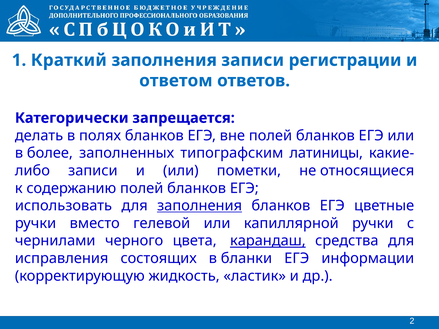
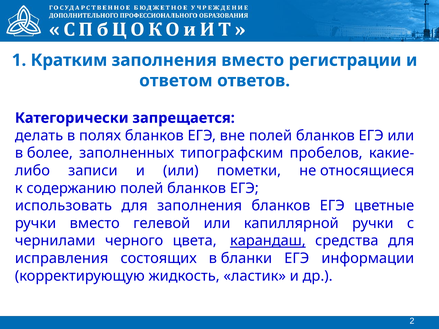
Краткий: Краткий -> Кратким
заполнения записи: записи -> вместо
латиницы: латиницы -> пробелов
заполнения at (200, 206) underline: present -> none
